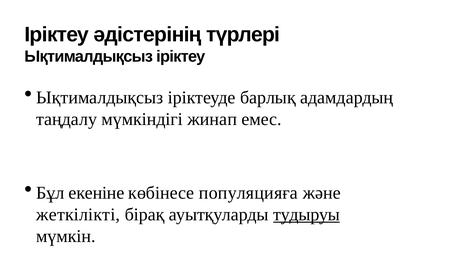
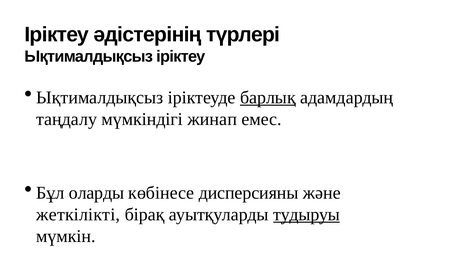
барлық underline: none -> present
екеніне: екеніне -> оларды
популяцияға: популяцияға -> дисперсияны
